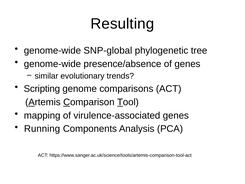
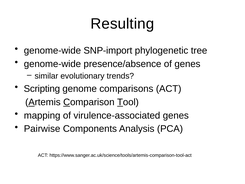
SNP-global: SNP-global -> SNP-import
Running: Running -> Pairwise
